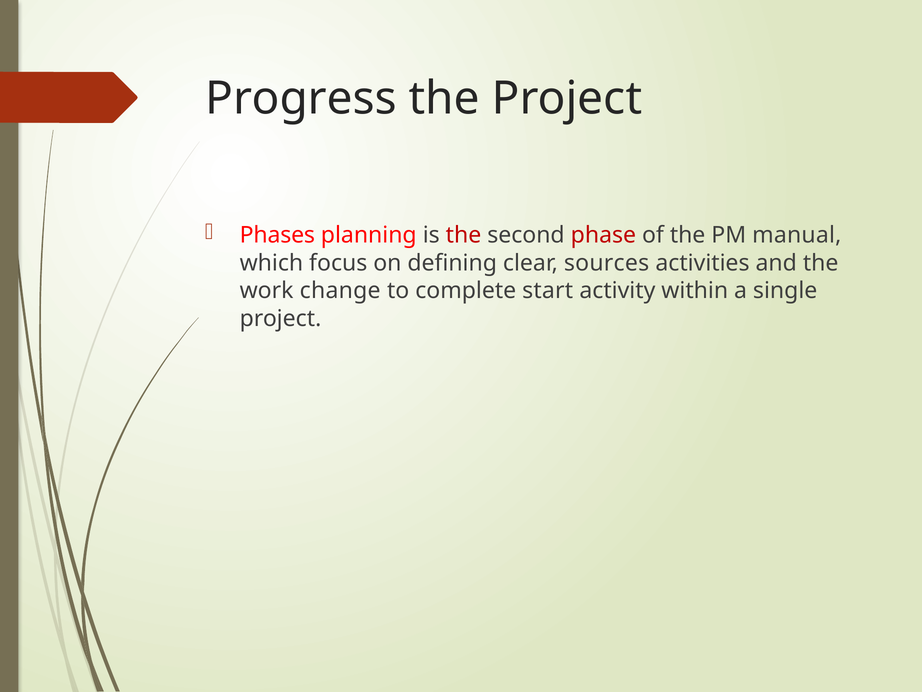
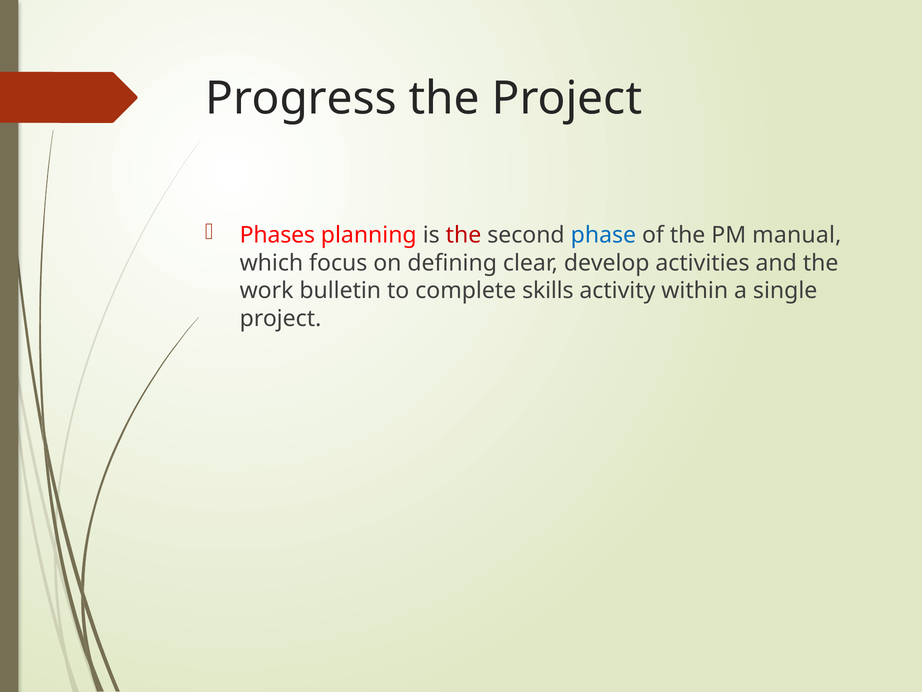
phase colour: red -> blue
sources: sources -> develop
change: change -> bulletin
start: start -> skills
